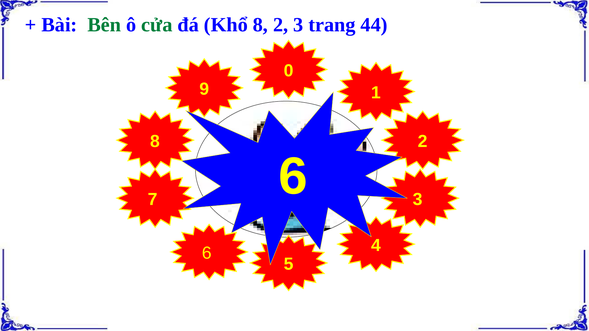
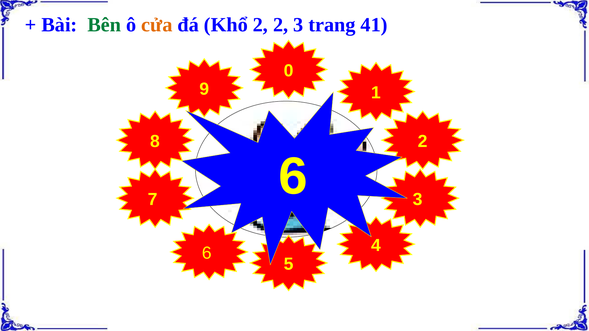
cửa colour: green -> orange
Khổ 8: 8 -> 2
44: 44 -> 41
